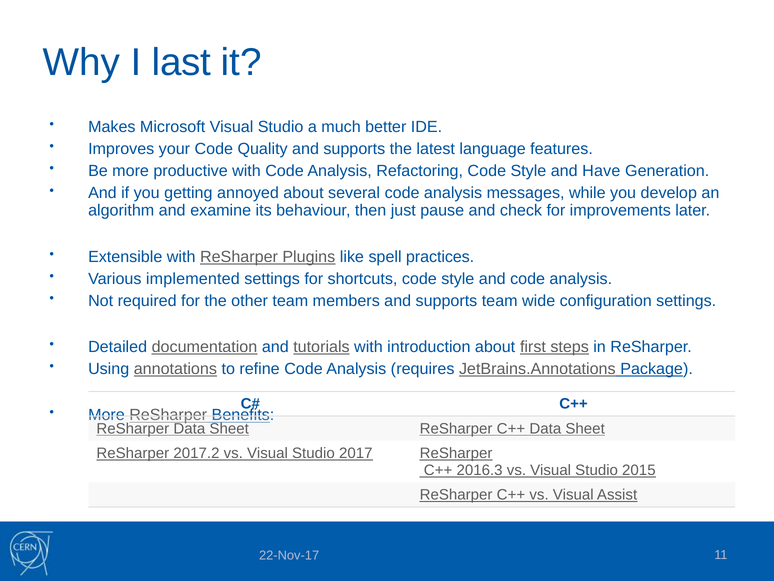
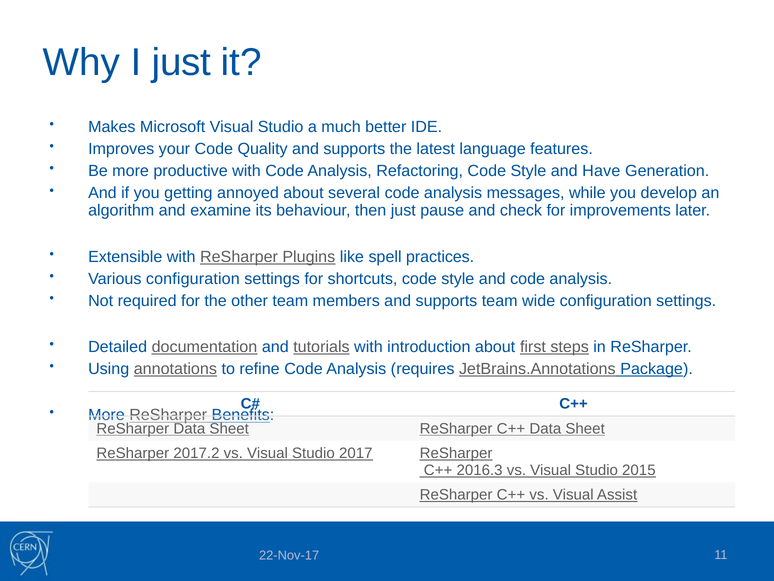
I last: last -> just
Various implemented: implemented -> configuration
